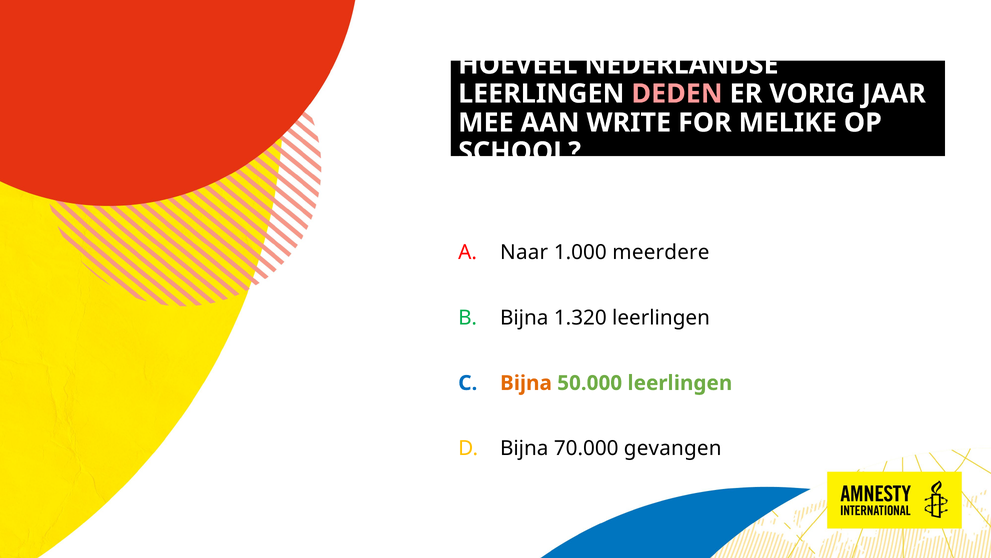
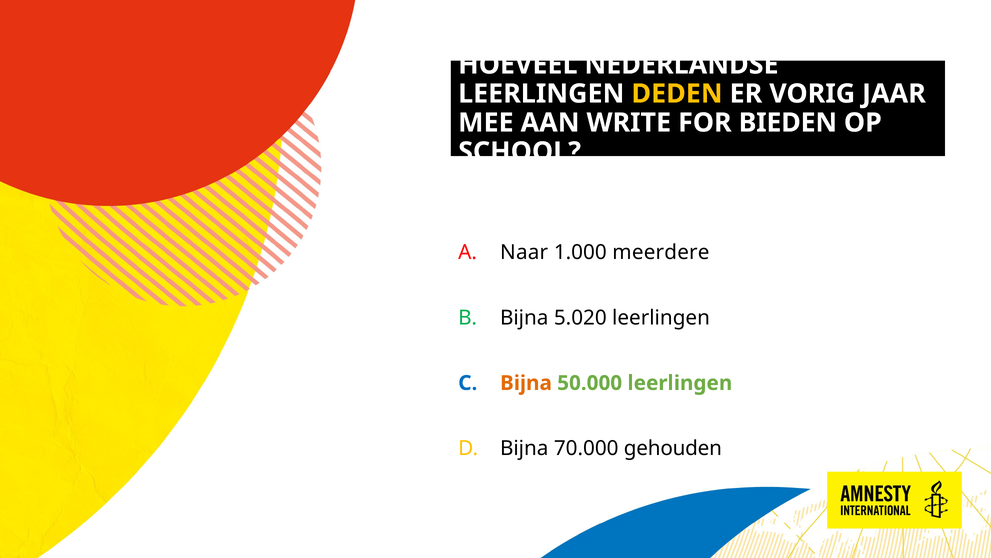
DEDEN colour: pink -> yellow
MELIKE: MELIKE -> BIEDEN
1.320: 1.320 -> 5.020
gevangen: gevangen -> gehouden
